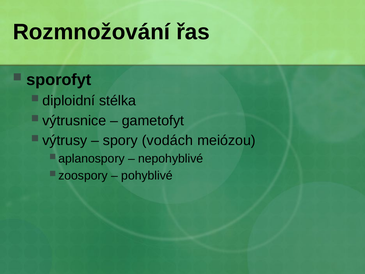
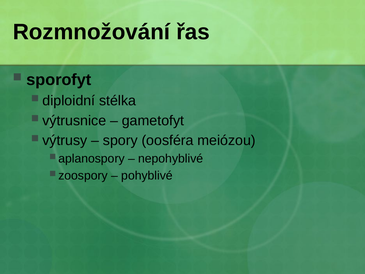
vodách: vodách -> oosféra
